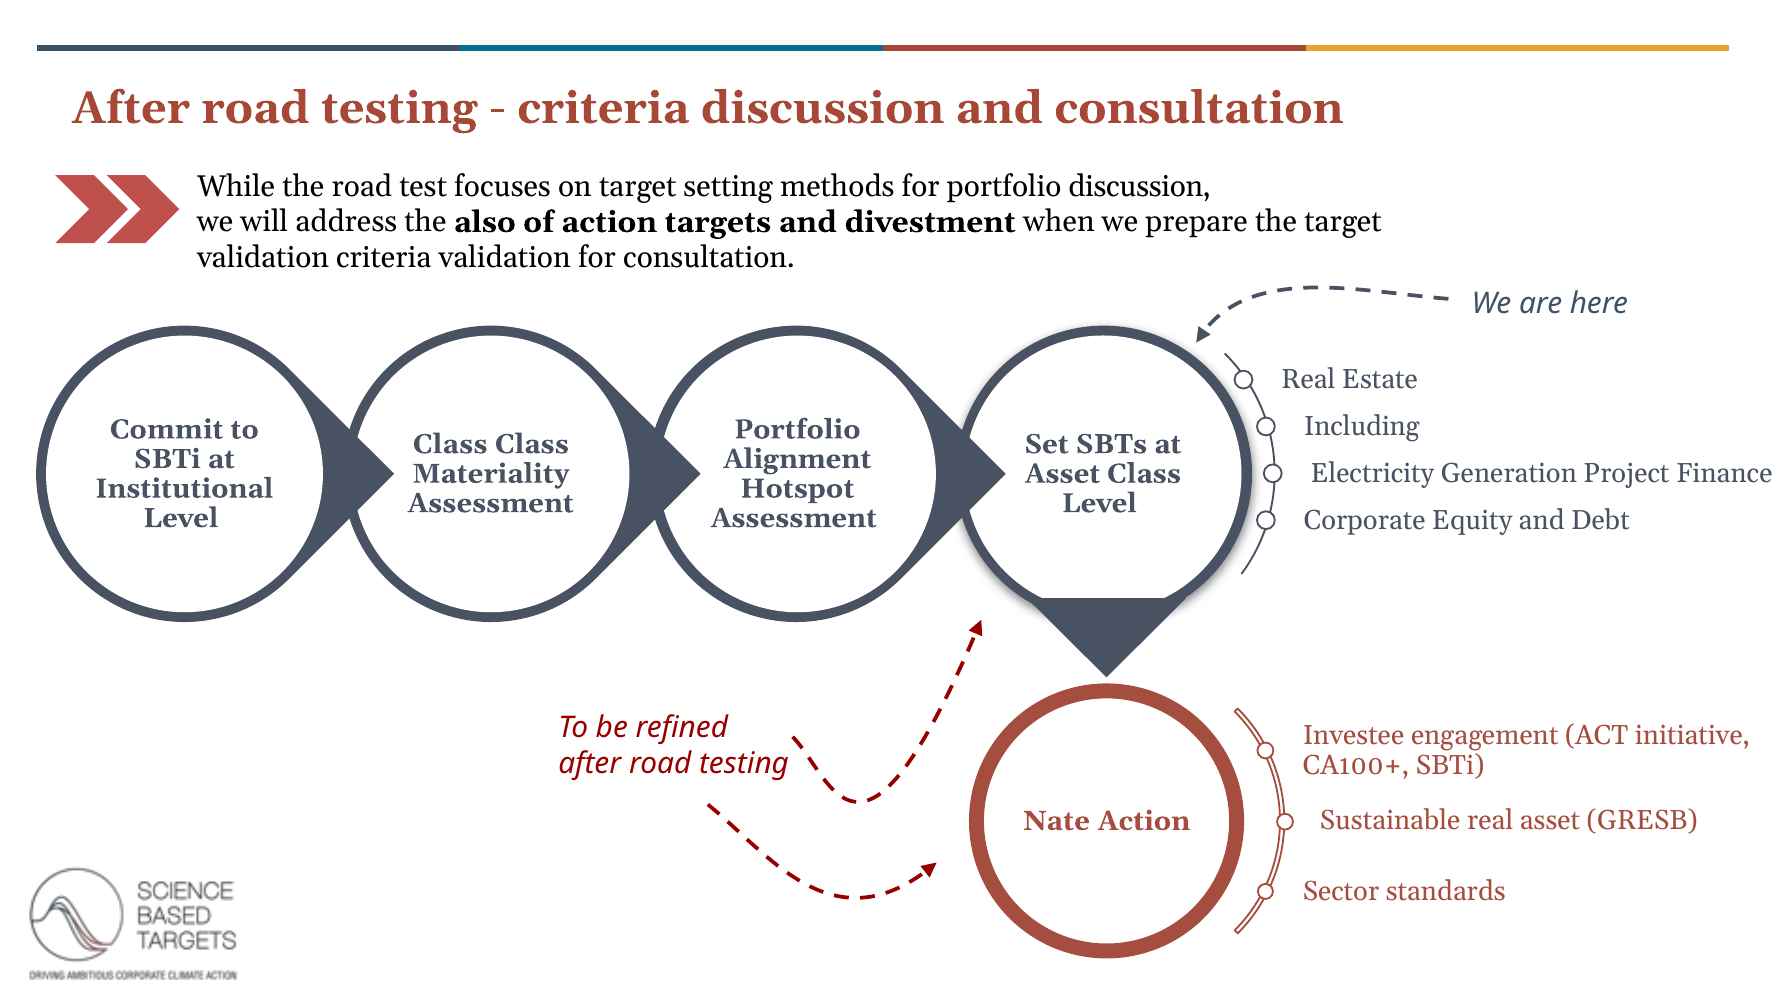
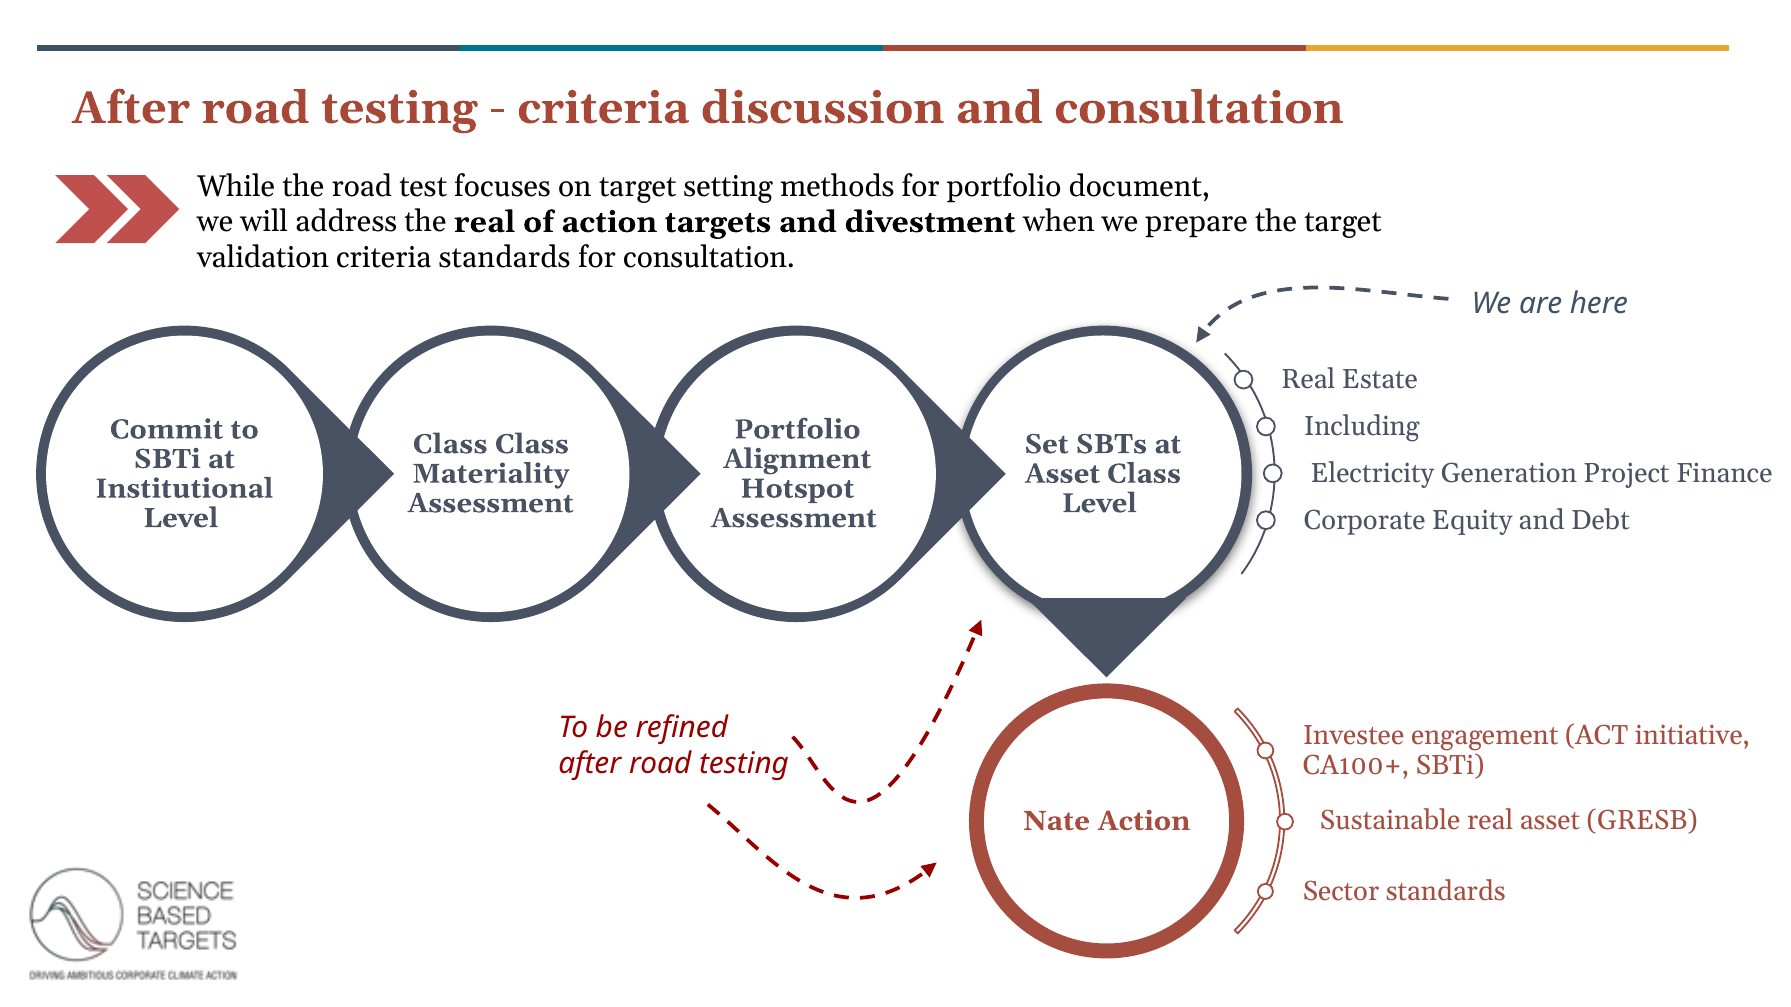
portfolio discussion: discussion -> document
the also: also -> real
criteria validation: validation -> standards
